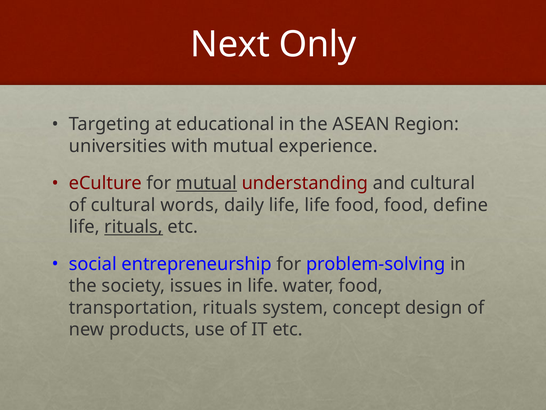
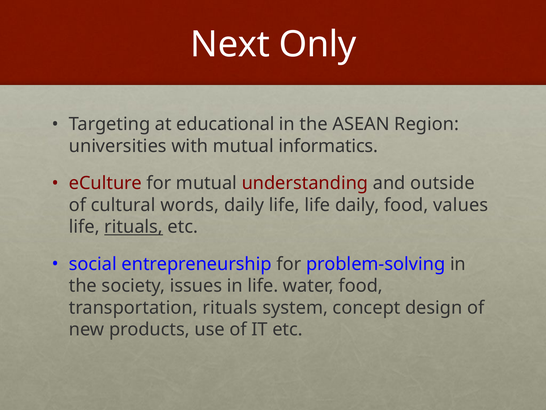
experience: experience -> informatics
mutual at (206, 183) underline: present -> none
and cultural: cultural -> outside
life food: food -> daily
define: define -> values
